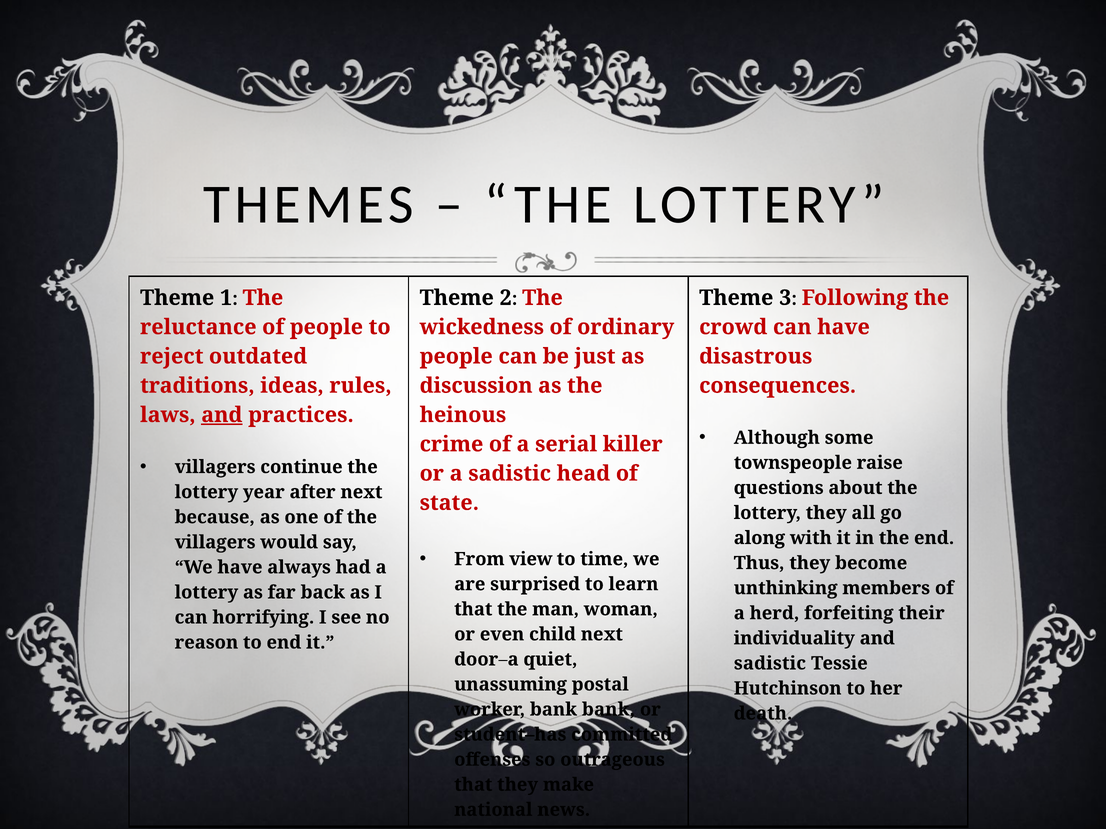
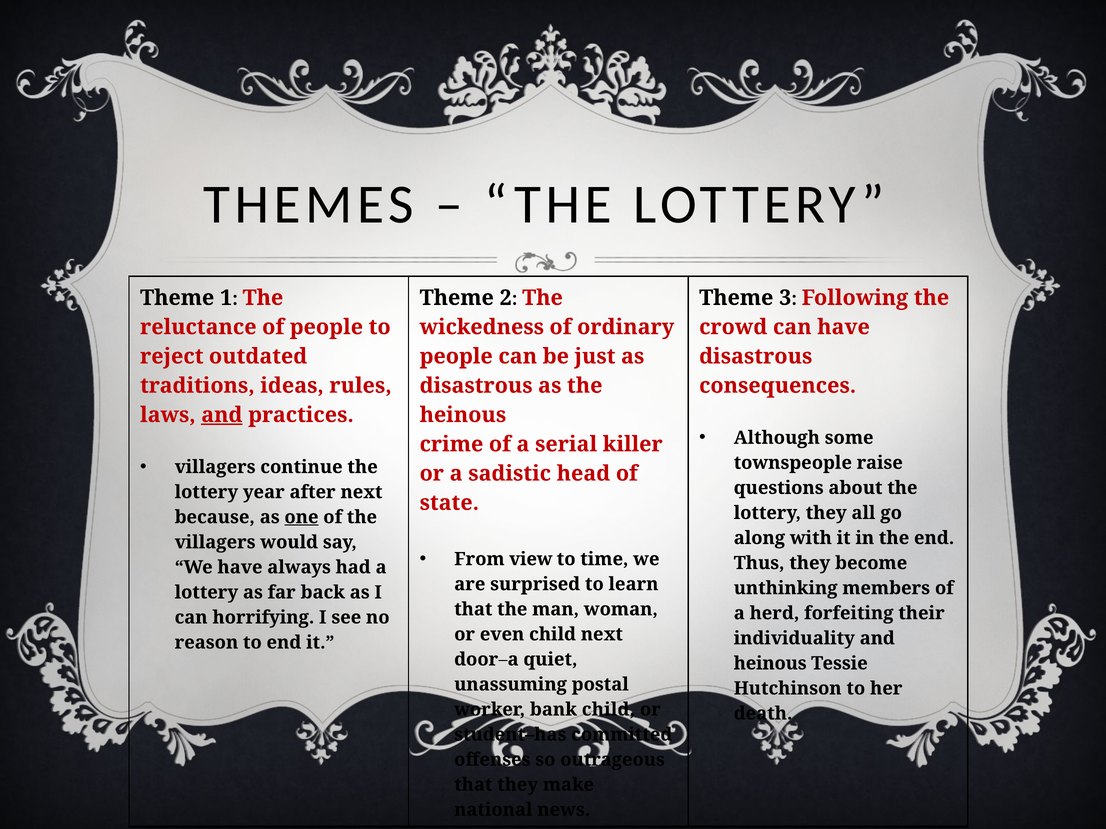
discussion at (476, 386): discussion -> disastrous
one underline: none -> present
sadistic at (770, 664): sadistic -> heinous
bank bank: bank -> child
